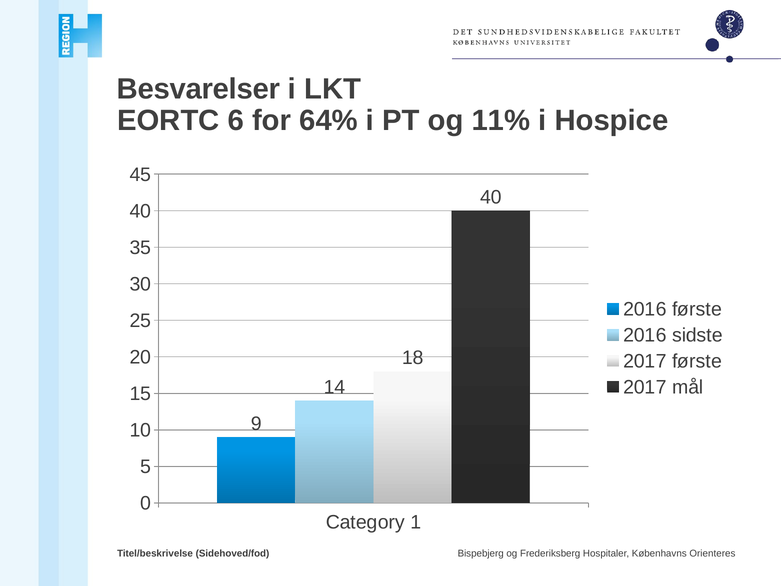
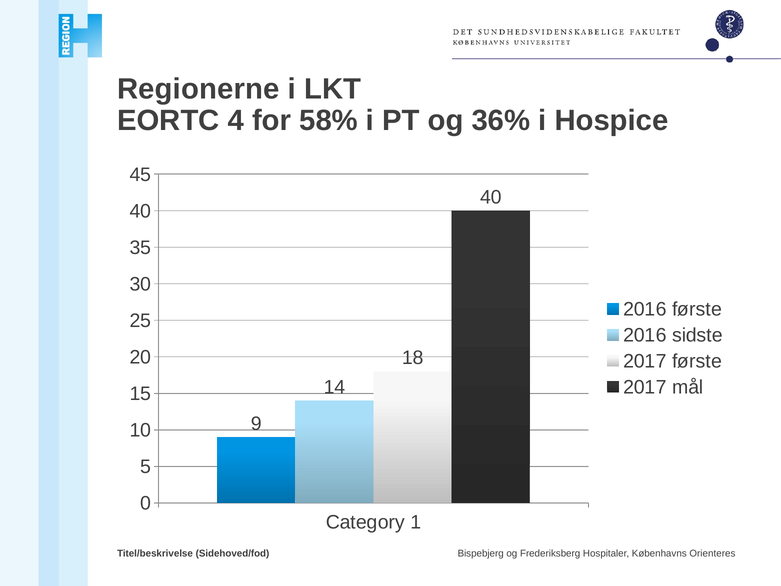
Besvarelser: Besvarelser -> Regionerne
6: 6 -> 4
64%: 64% -> 58%
11%: 11% -> 36%
